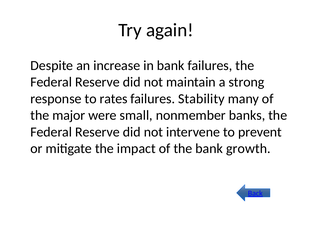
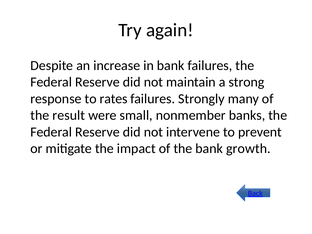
Stability: Stability -> Strongly
major: major -> result
